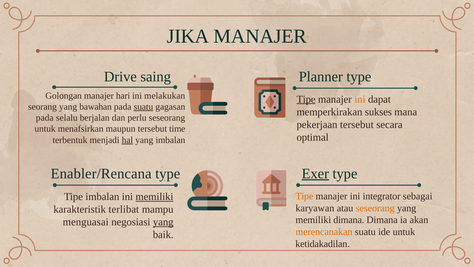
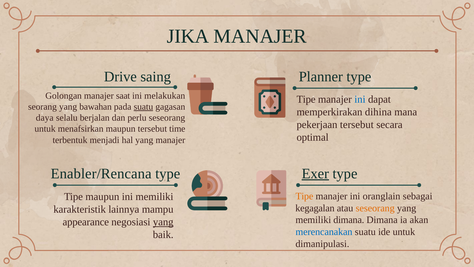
hari: hari -> saat
Tipe at (306, 99) underline: present -> none
ini at (360, 99) colour: orange -> blue
sukses: sukses -> dihina
pada at (45, 118): pada -> daya
hal underline: present -> none
yang imbalan: imbalan -> manajer
integrator: integrator -> oranglain
Tipe imbalan: imbalan -> maupun
memiliki at (154, 196) underline: present -> none
karyawan: karyawan -> kegagalan
terlibat: terlibat -> lainnya
menguasai: menguasai -> appearance
merencanakan colour: orange -> blue
ketidakadilan: ketidakadilan -> dimanipulasi
